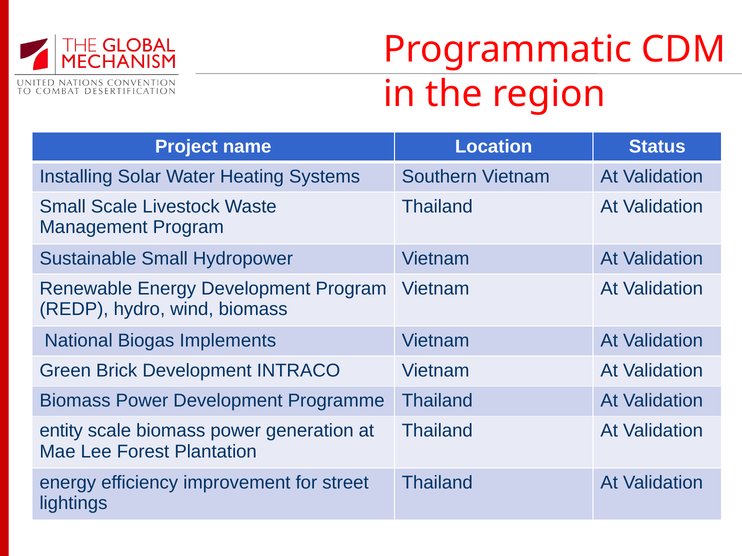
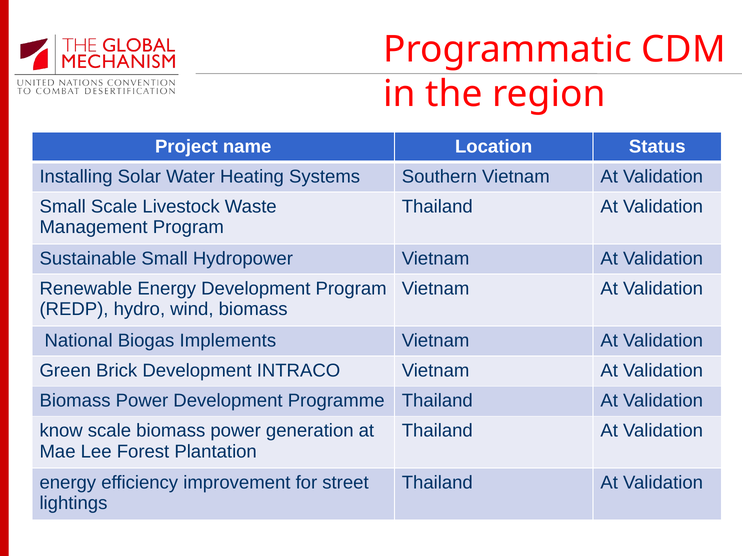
entity: entity -> know
